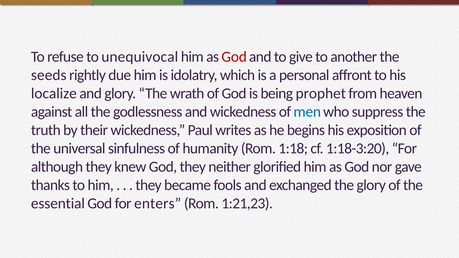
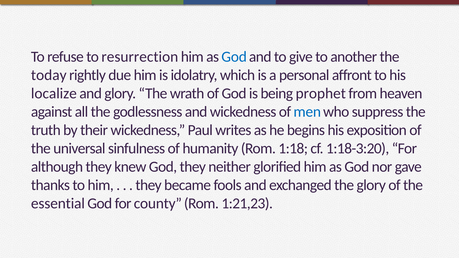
unequivocal: unequivocal -> resurrection
God at (234, 57) colour: red -> blue
seeds: seeds -> today
enters: enters -> county
